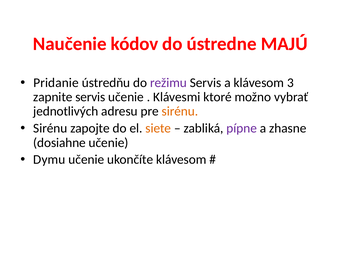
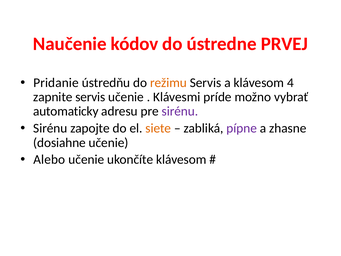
MAJÚ: MAJÚ -> PRVEJ
režimu colour: purple -> orange
3: 3 -> 4
ktoré: ktoré -> príde
jednotlivých: jednotlivých -> automaticky
sirénu at (180, 111) colour: orange -> purple
Dymu: Dymu -> Alebo
